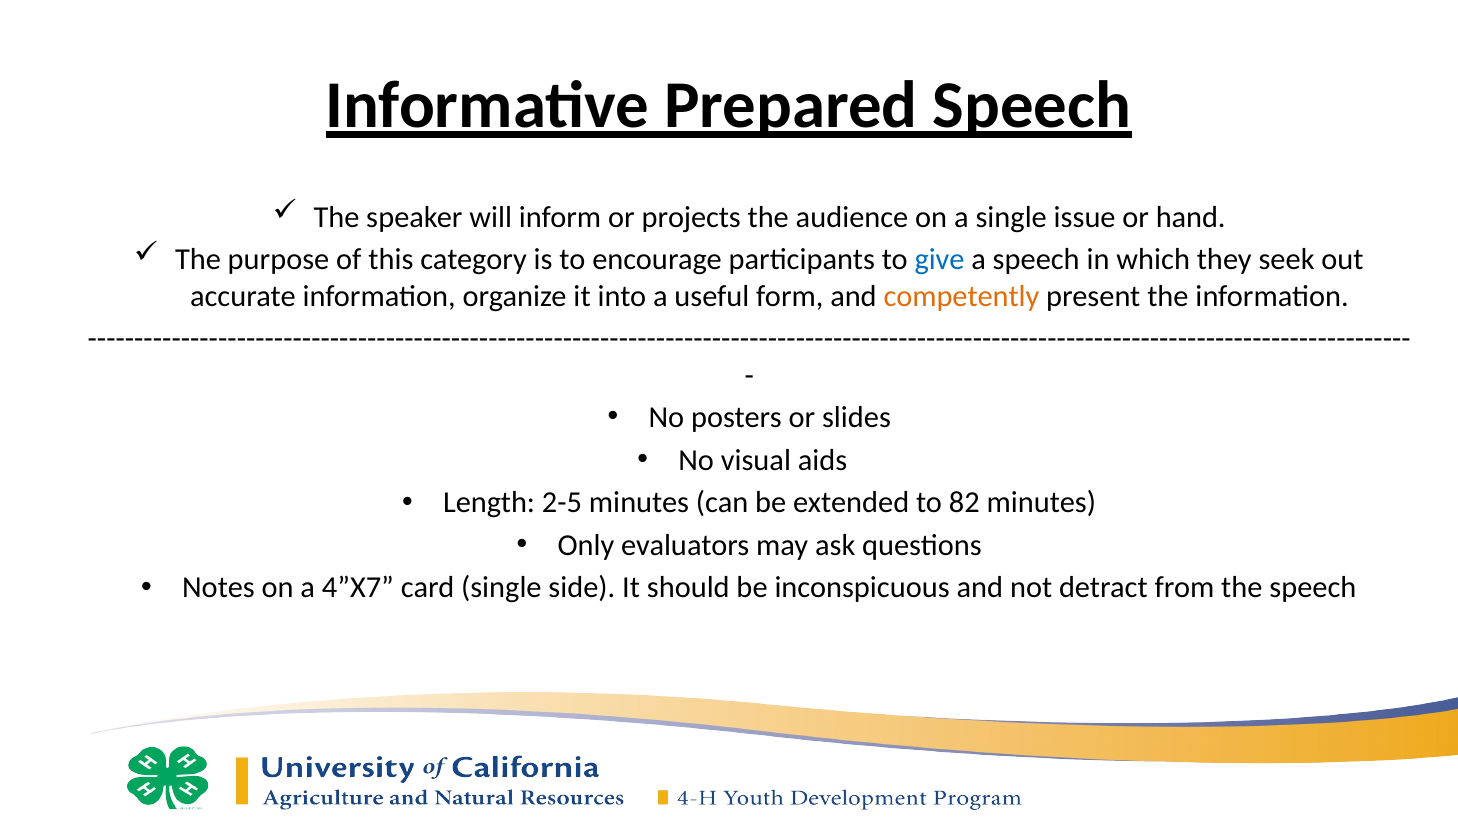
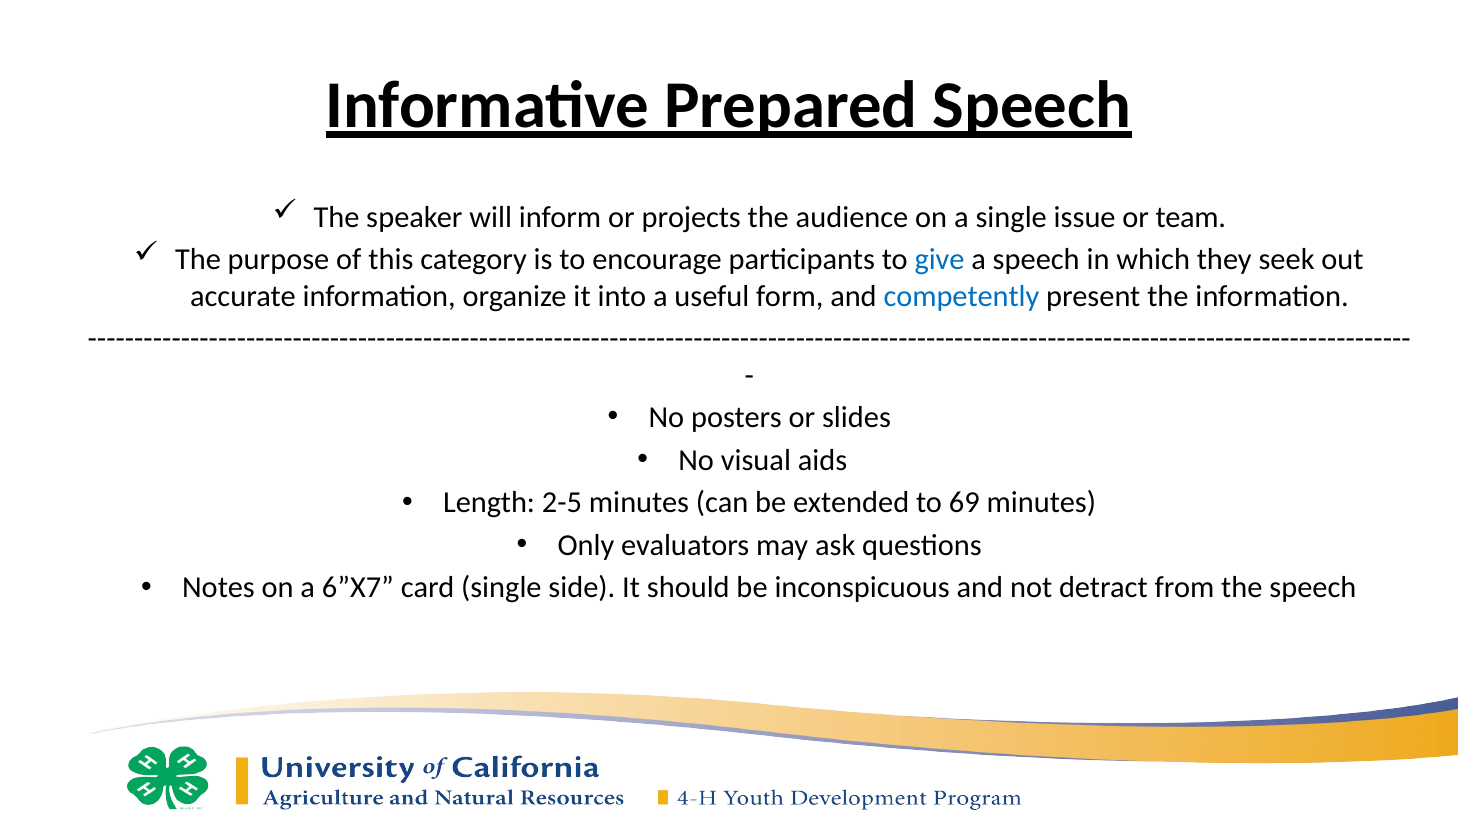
hand: hand -> team
competently colour: orange -> blue
82: 82 -> 69
4”X7: 4”X7 -> 6”X7
